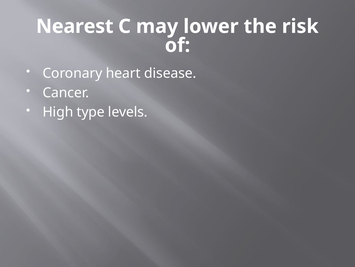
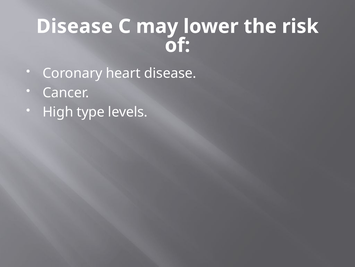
Nearest at (75, 26): Nearest -> Disease
